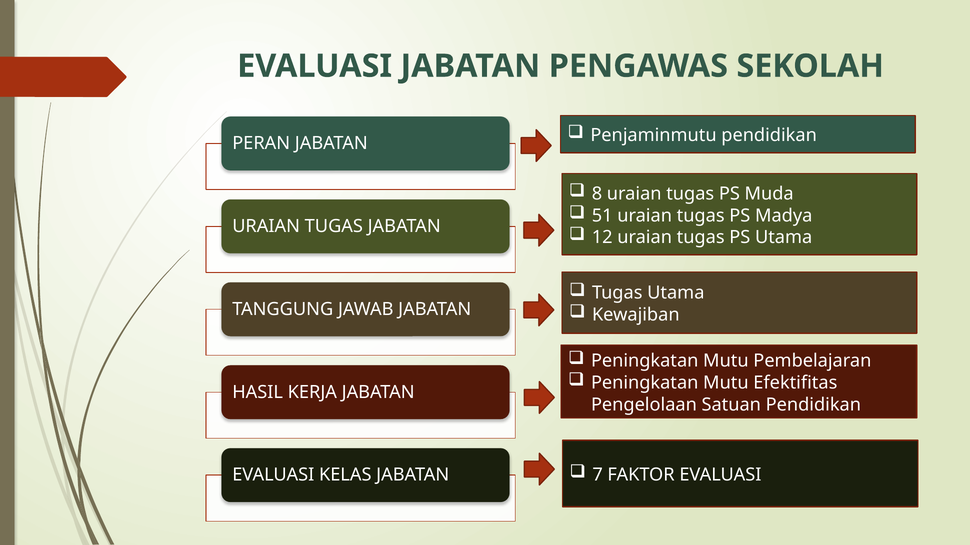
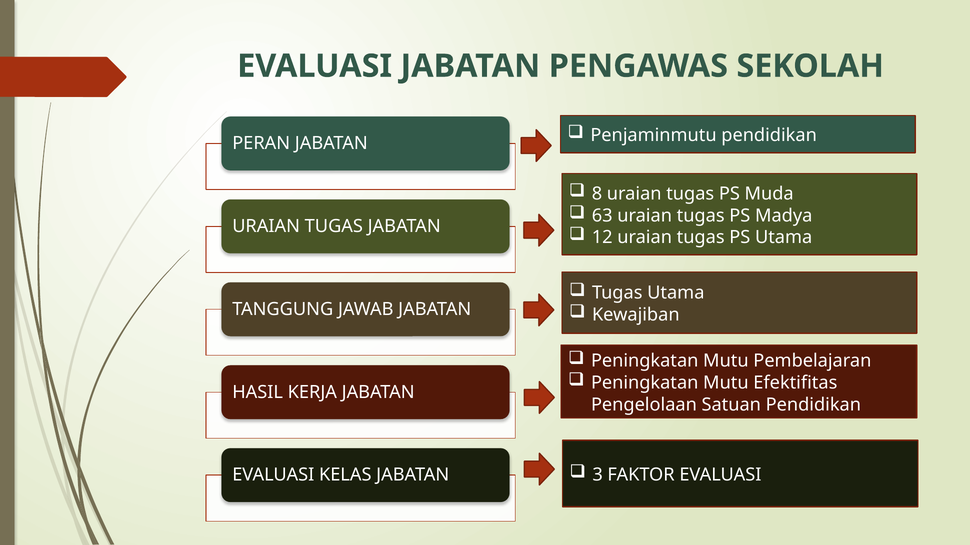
51: 51 -> 63
7: 7 -> 3
